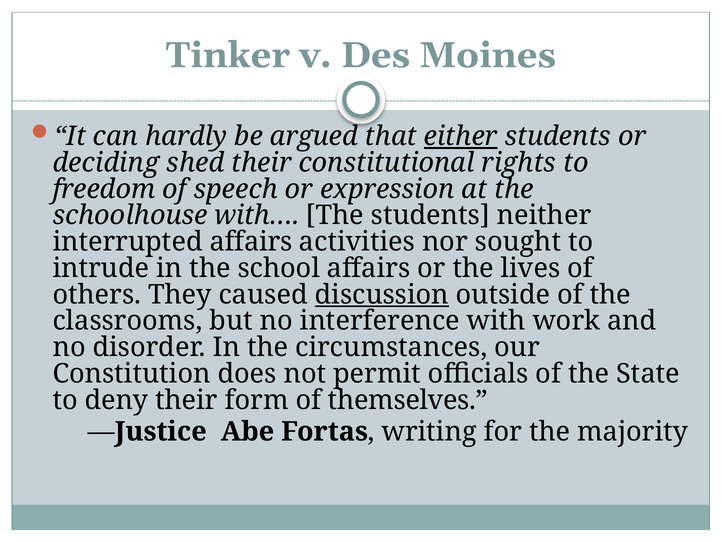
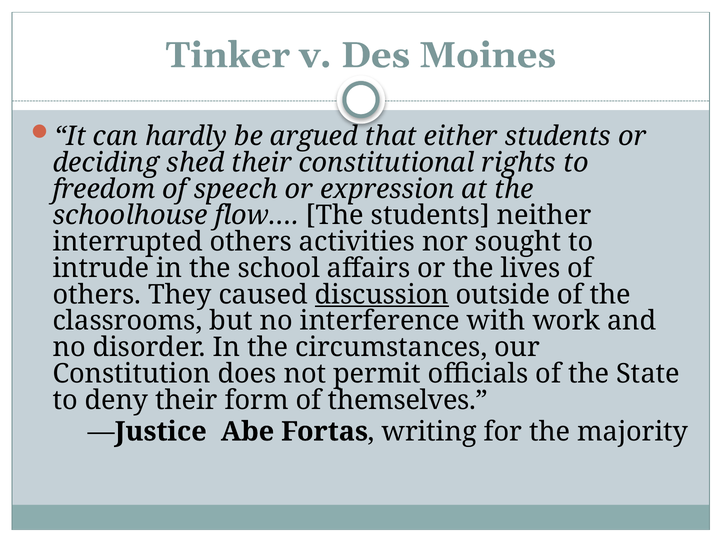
either underline: present -> none
with…: with… -> flow…
interrupted affairs: affairs -> others
